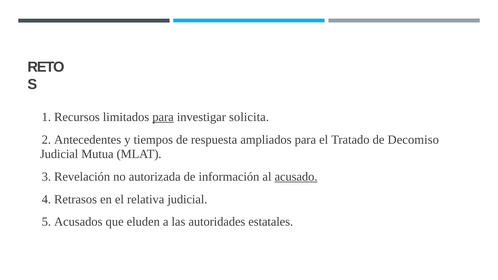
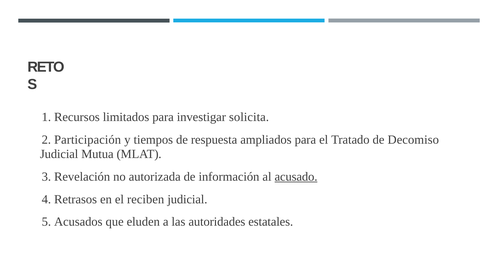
para at (163, 117) underline: present -> none
Antecedentes: Antecedentes -> Participación
relativa: relativa -> reciben
